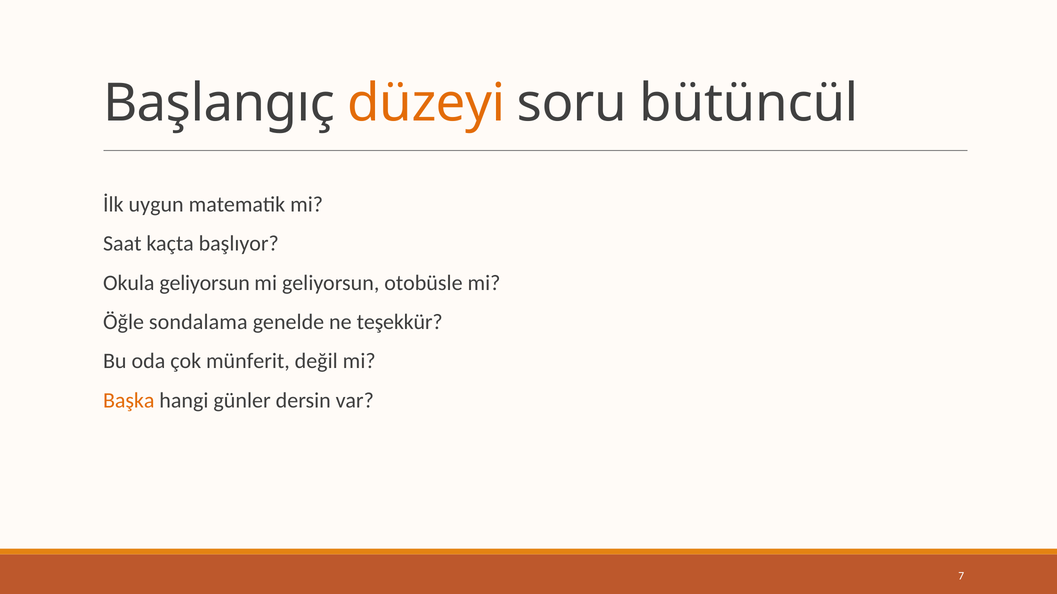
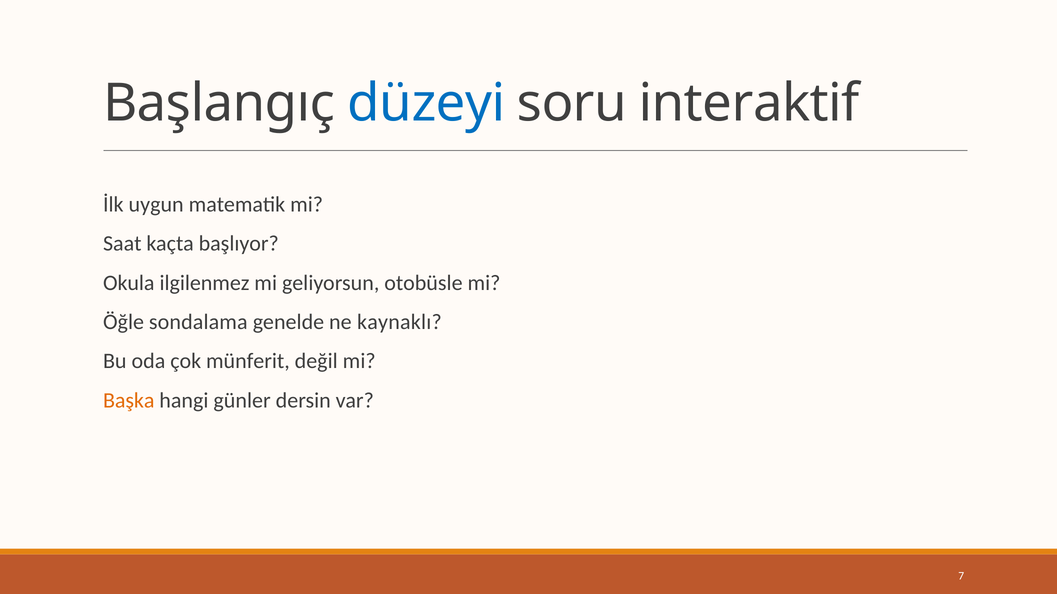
düzeyi colour: orange -> blue
bütüncül: bütüncül -> interaktif
Okula geliyorsun: geliyorsun -> ilgilenmez
teşekkür: teşekkür -> kaynaklı
